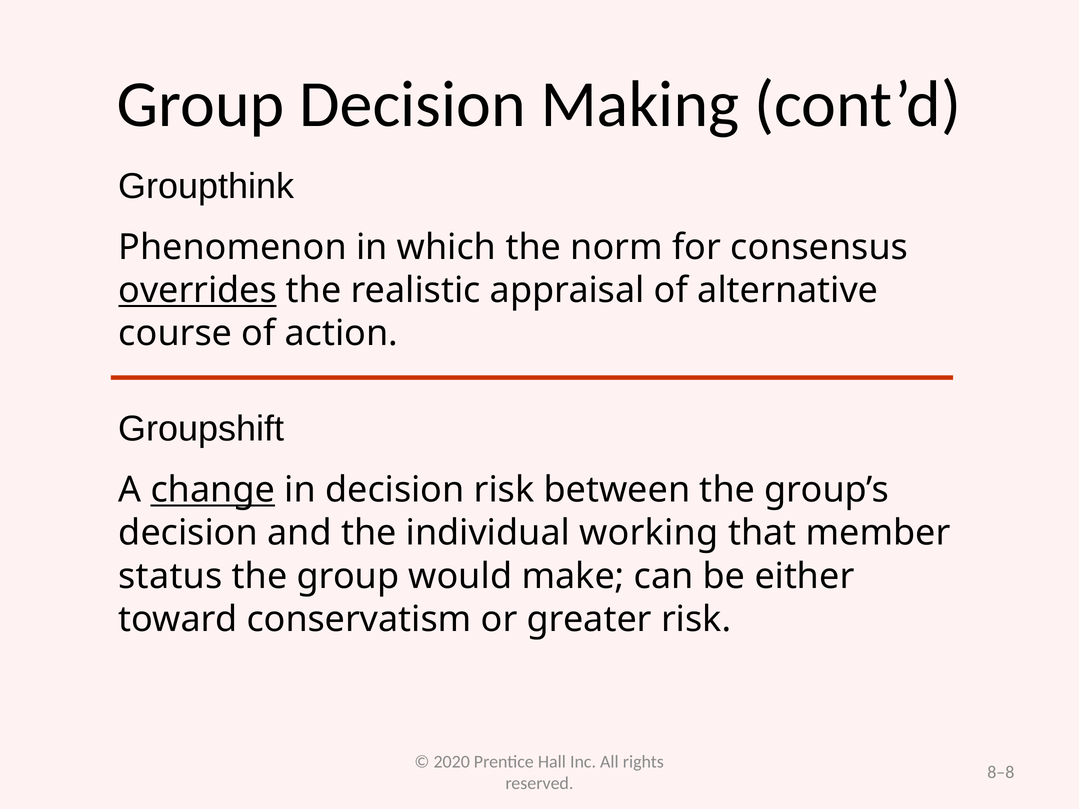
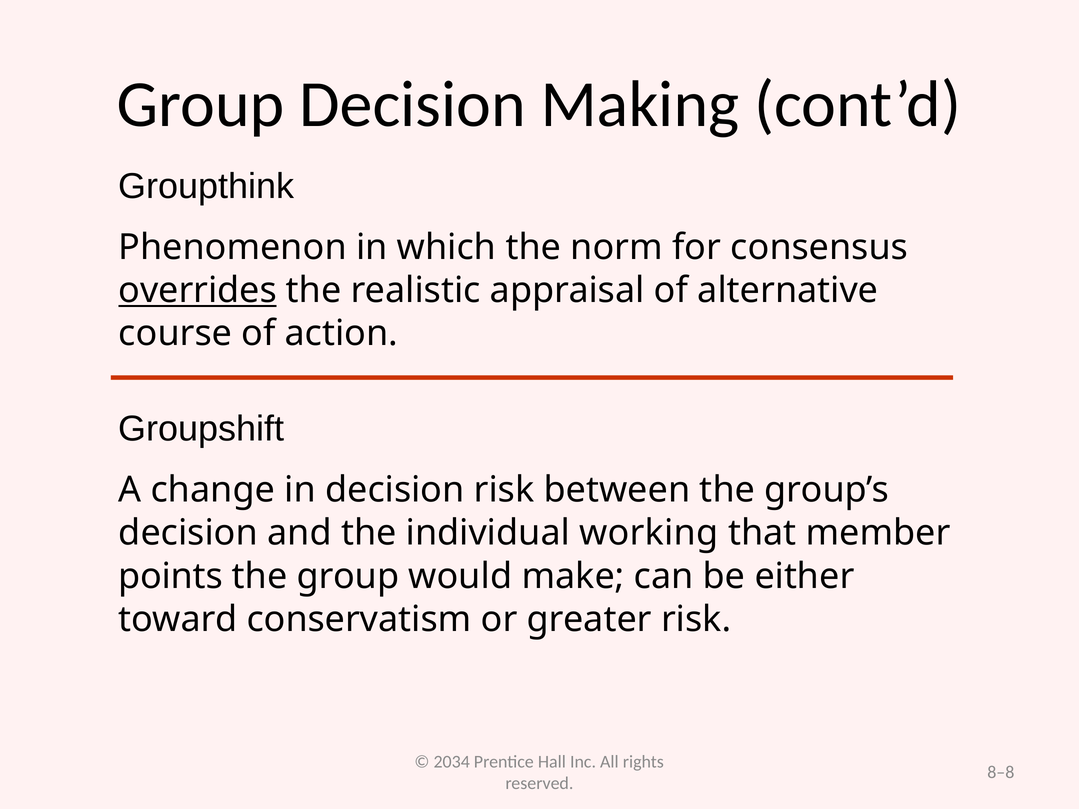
change underline: present -> none
status: status -> points
2020: 2020 -> 2034
